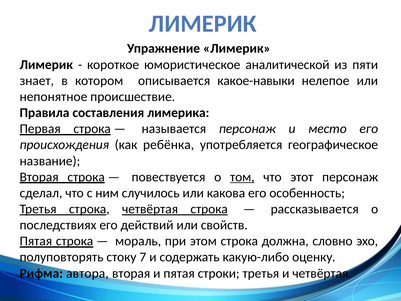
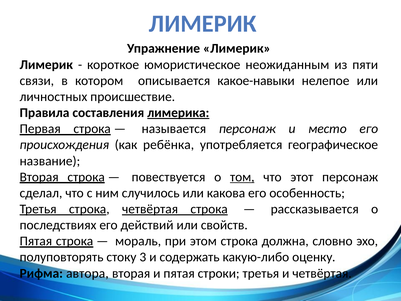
аналитической: аналитической -> неожиданным
знает: знает -> связи
непонятное: непонятное -> личностных
лимерика underline: none -> present
7: 7 -> 3
